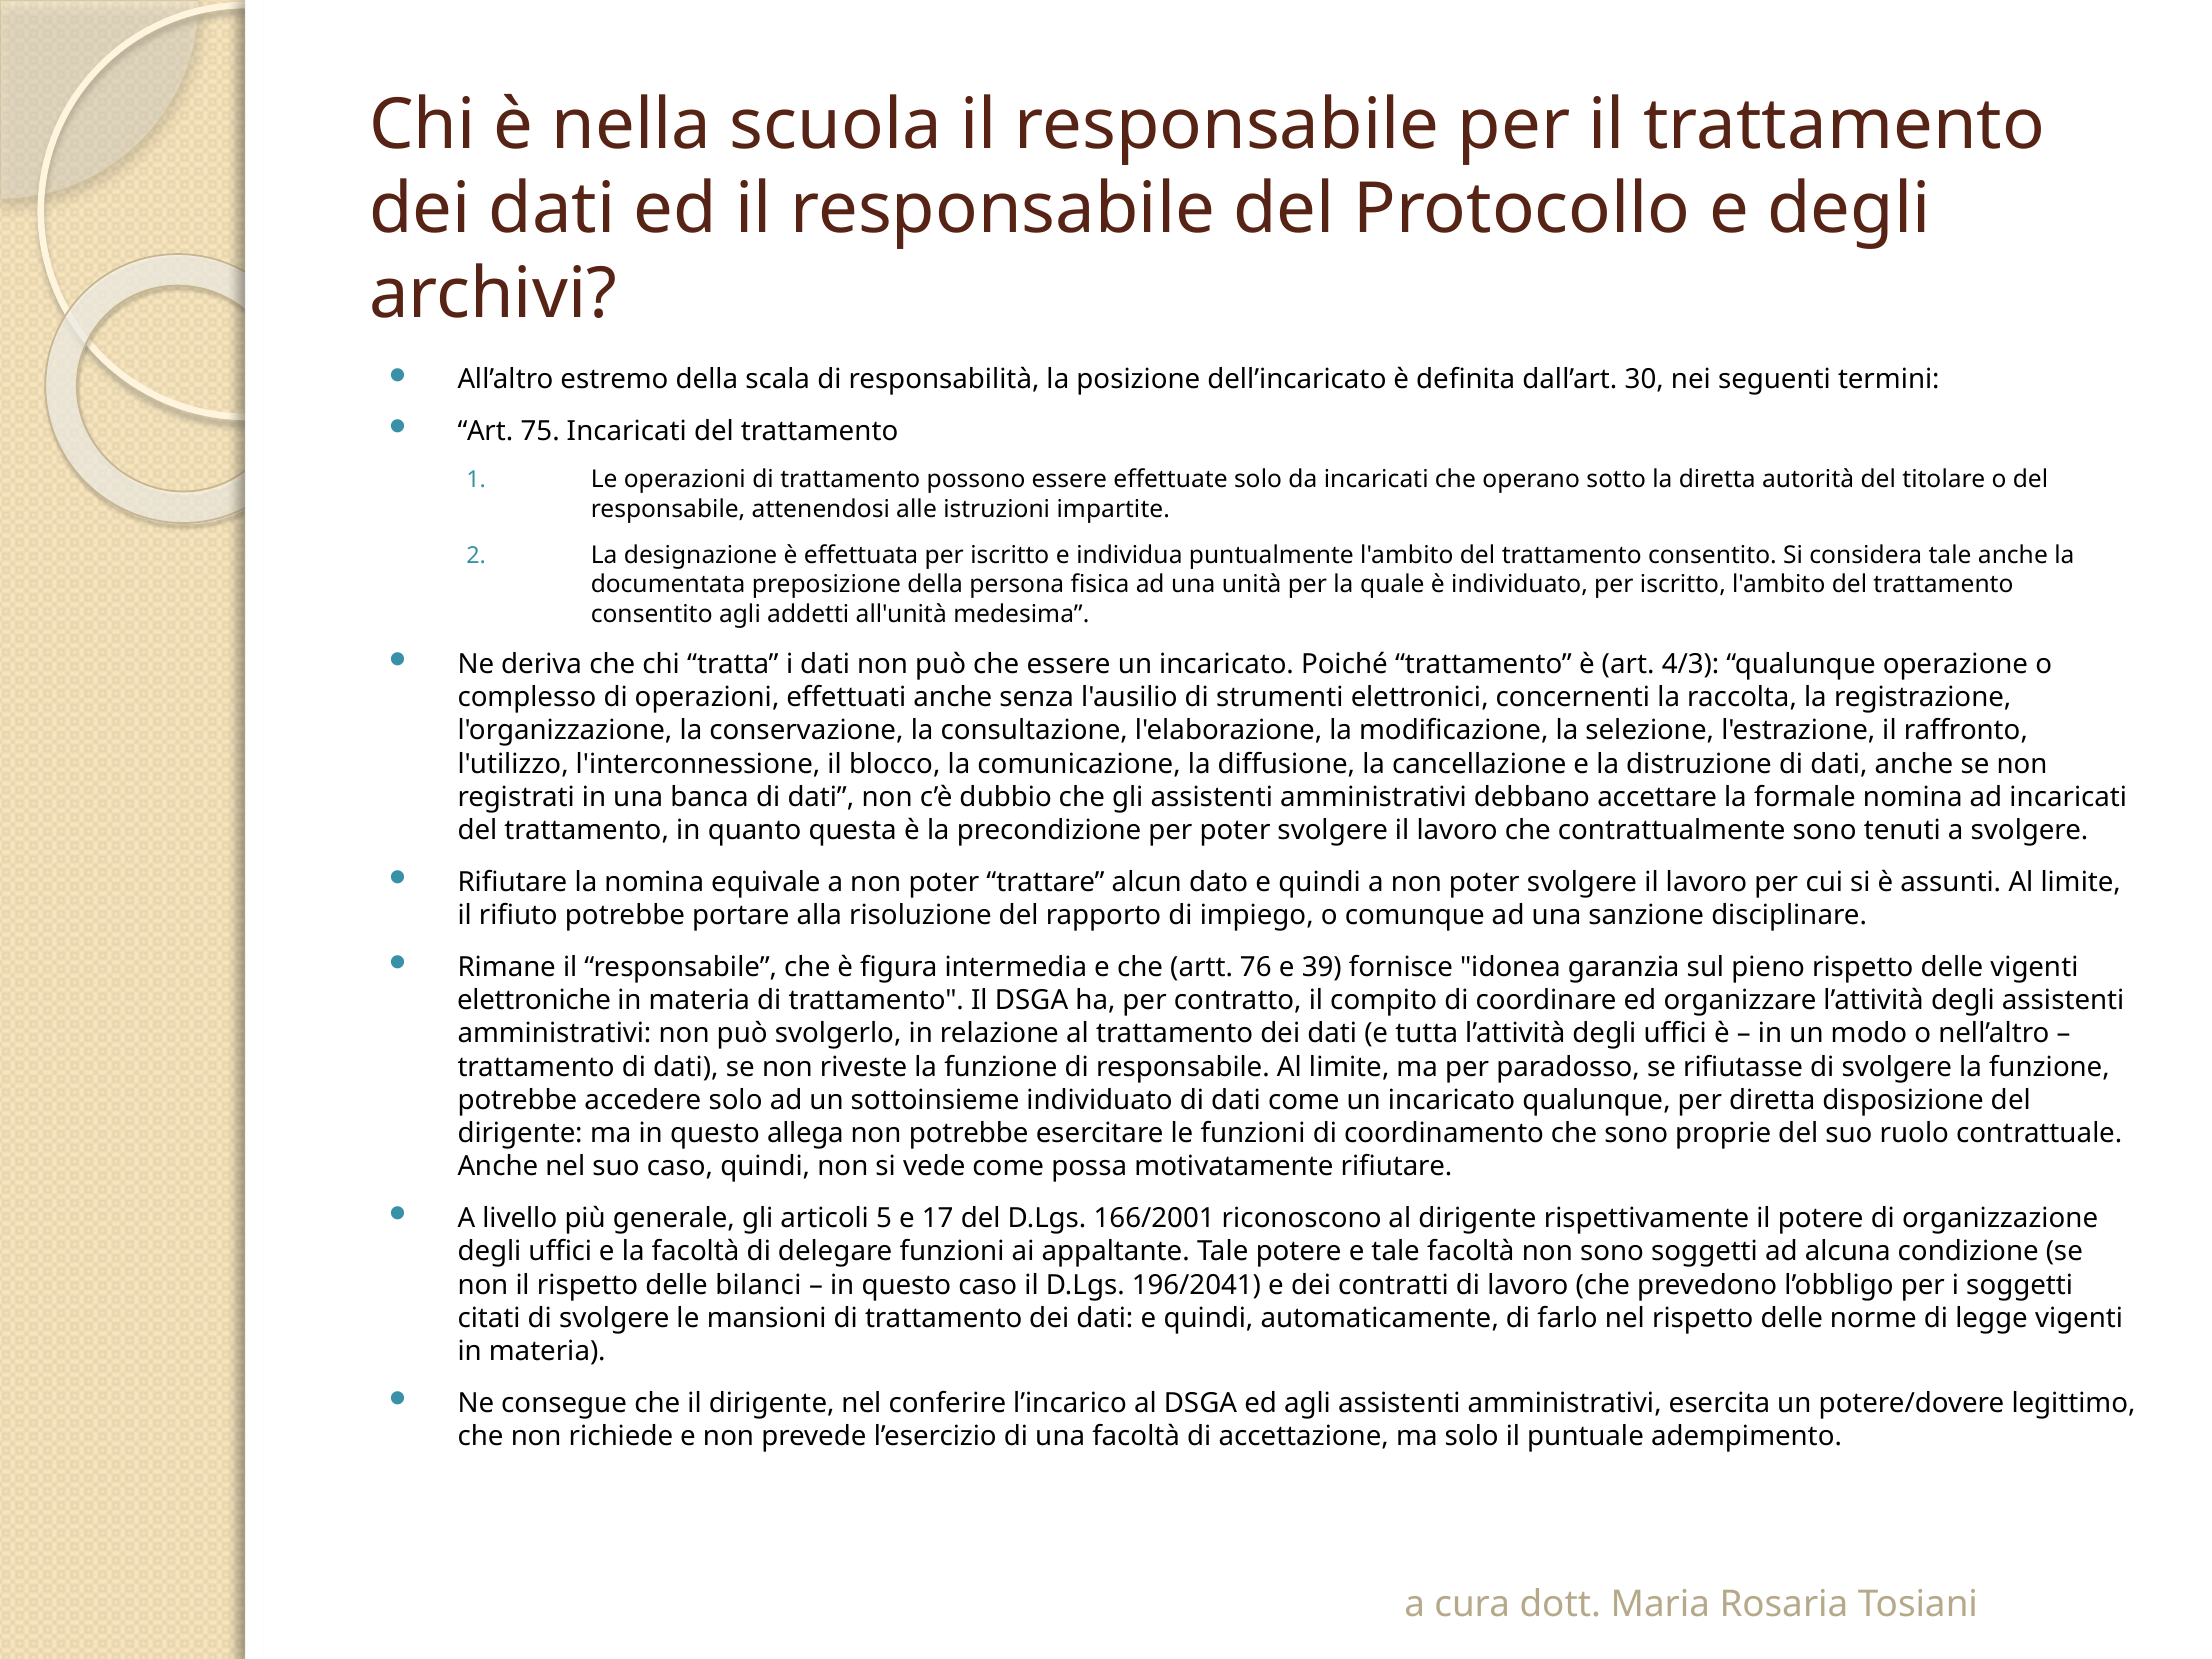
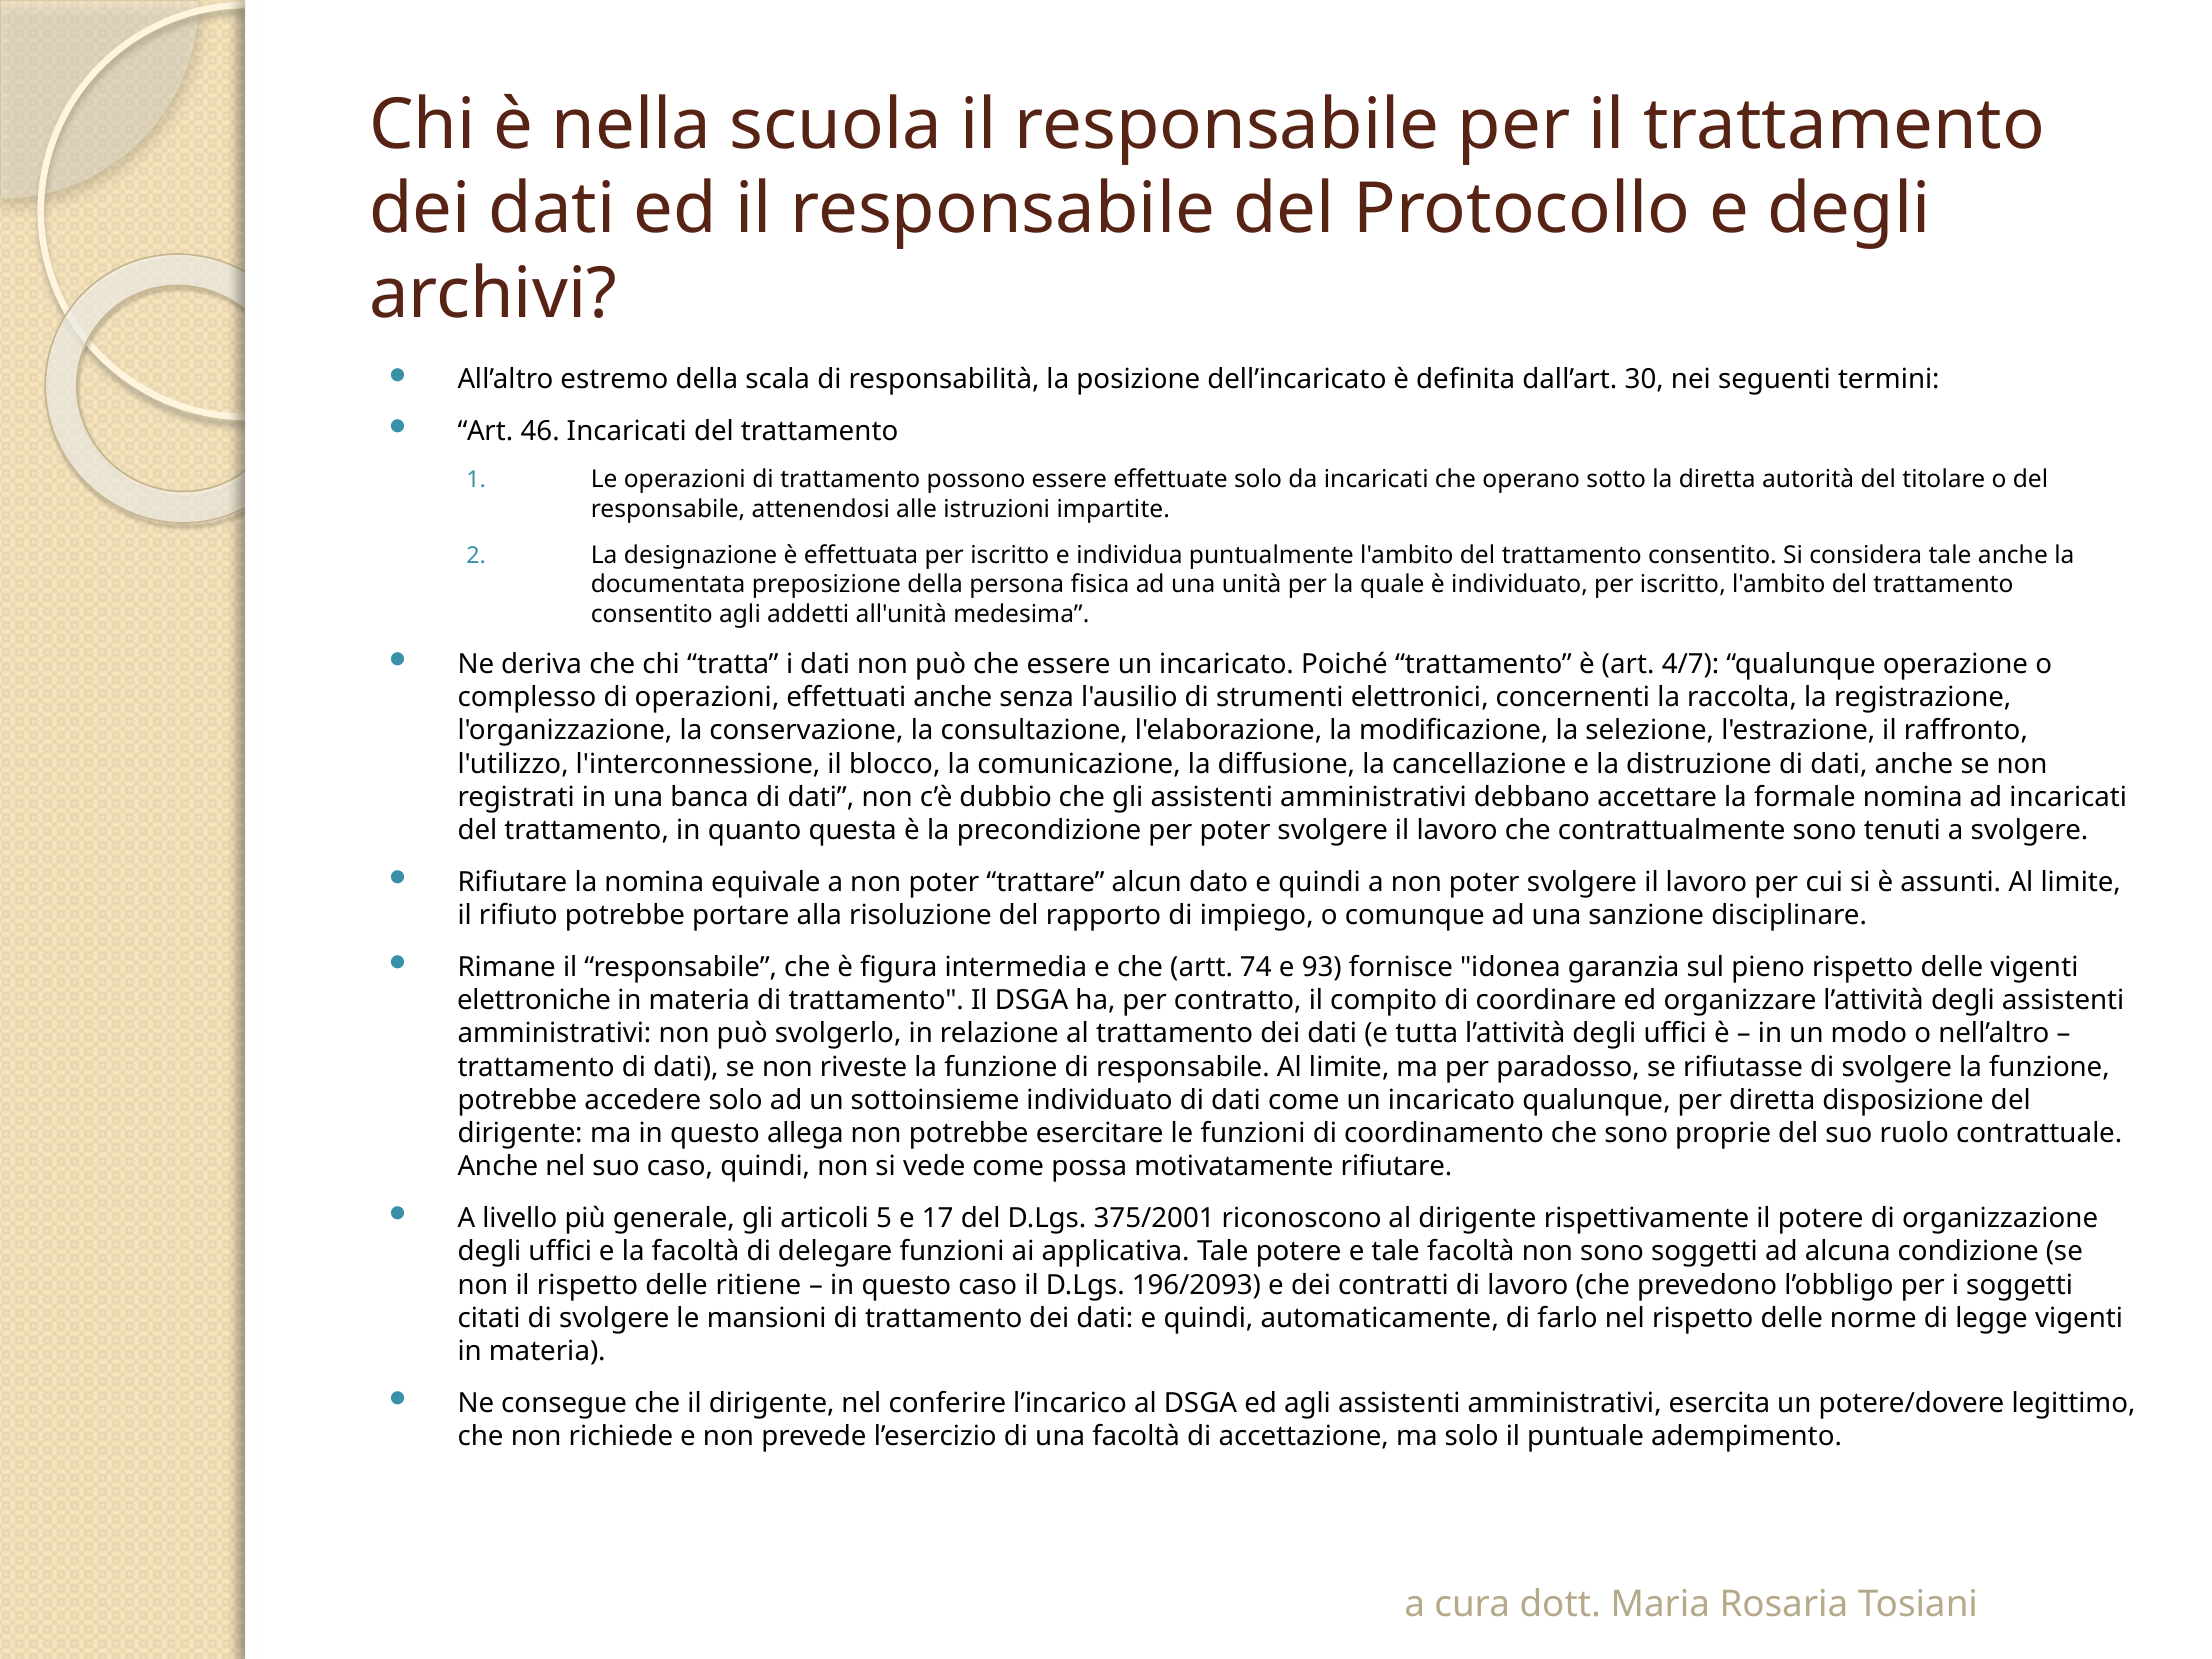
75: 75 -> 46
4/3: 4/3 -> 4/7
76: 76 -> 74
39: 39 -> 93
166/2001: 166/2001 -> 375/2001
appaltante: appaltante -> applicativa
bilanci: bilanci -> ritiene
196/2041: 196/2041 -> 196/2093
